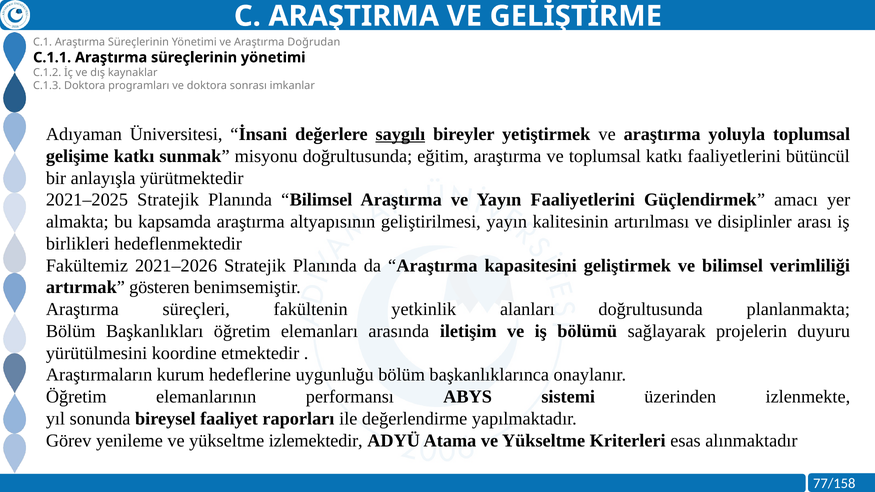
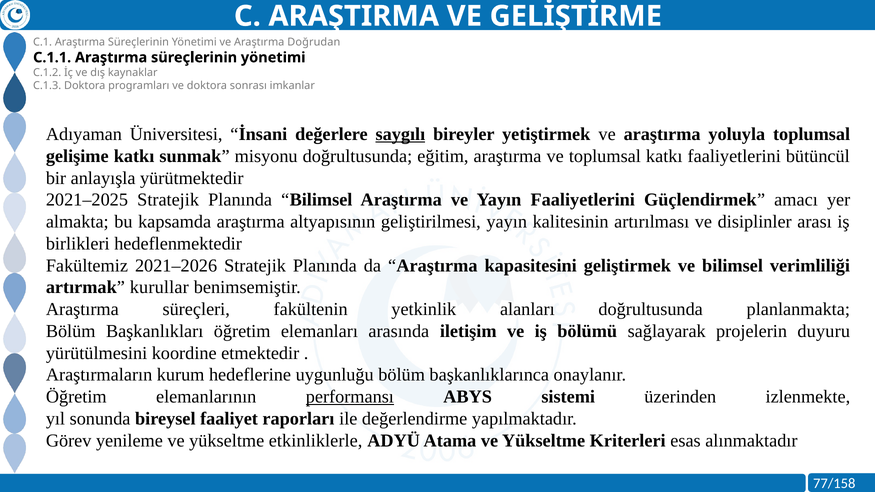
gösteren: gösteren -> kurullar
performansı underline: none -> present
izlemektedir: izlemektedir -> etkinliklerle
